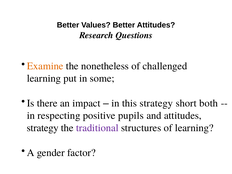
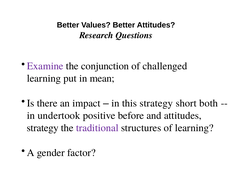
Examine colour: orange -> purple
nonetheless: nonetheless -> conjunction
some: some -> mean
respecting: respecting -> undertook
pupils: pupils -> before
